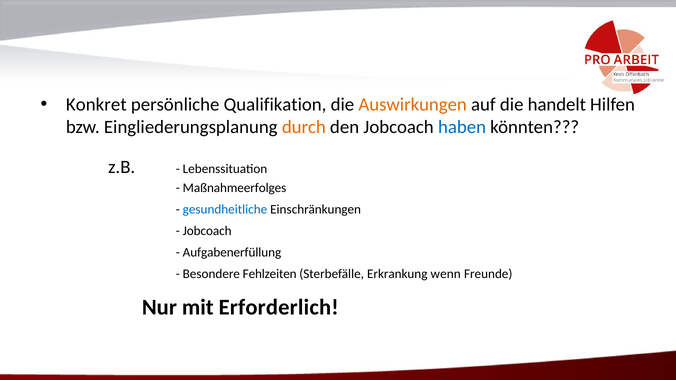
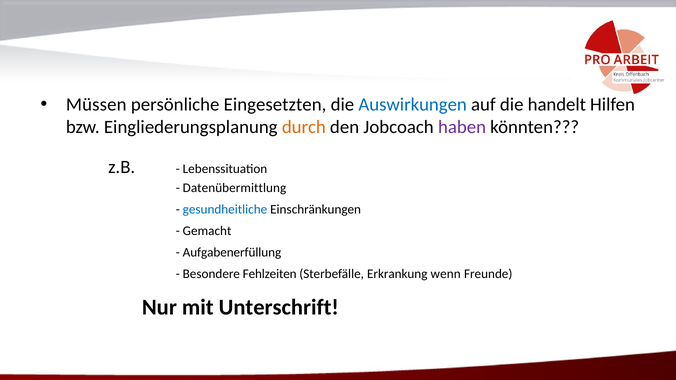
Konkret: Konkret -> Müssen
Qualifikation: Qualifikation -> Eingesetzten
Auswirkungen colour: orange -> blue
haben colour: blue -> purple
Maßnahmeerfolges: Maßnahmeerfolges -> Datenübermittlung
Jobcoach at (207, 231): Jobcoach -> Gemacht
Erforderlich: Erforderlich -> Unterschrift
